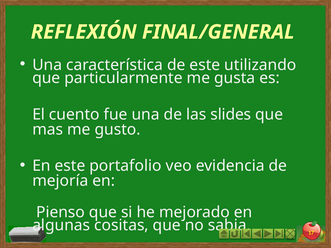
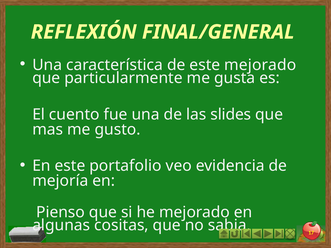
este utilizando: utilizando -> mejorado
